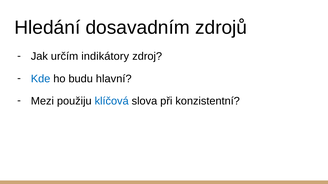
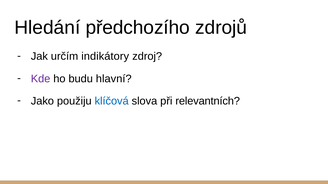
dosavadním: dosavadním -> předchozího
Kde colour: blue -> purple
Mezi: Mezi -> Jako
konzistentní: konzistentní -> relevantních
